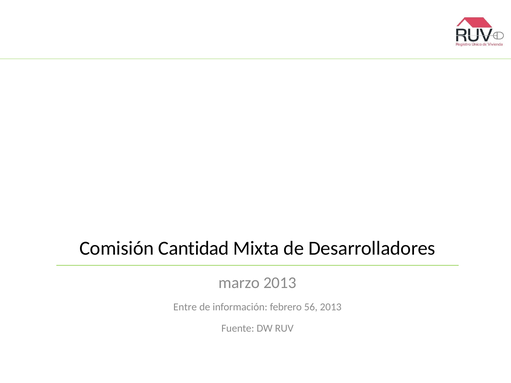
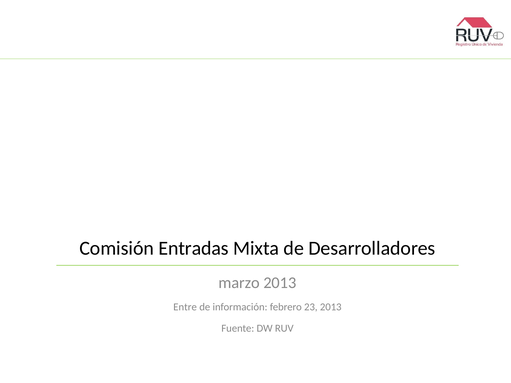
Cantidad: Cantidad -> Entradas
56: 56 -> 23
